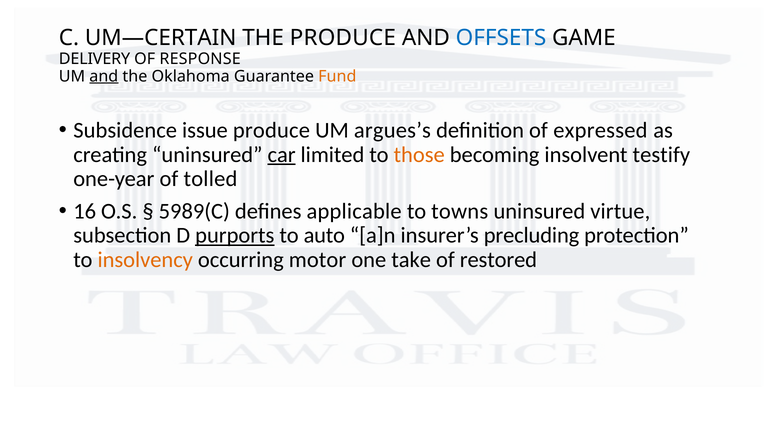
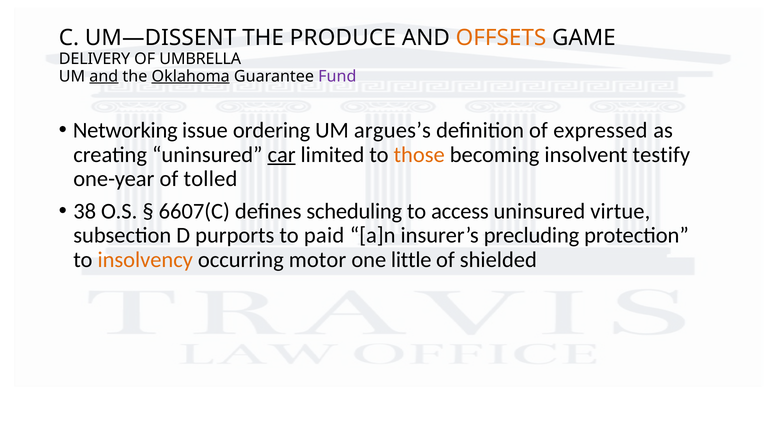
UM—CERTAIN: UM—CERTAIN -> UM—DISSENT
OFFSETS colour: blue -> orange
RESPONSE: RESPONSE -> UMBRELLA
Oklahoma underline: none -> present
Fund colour: orange -> purple
Subsidence: Subsidence -> Networking
issue produce: produce -> ordering
16: 16 -> 38
5989(C: 5989(C -> 6607(C
applicable: applicable -> scheduling
towns: towns -> access
purports underline: present -> none
auto: auto -> paid
take: take -> little
restored: restored -> shielded
